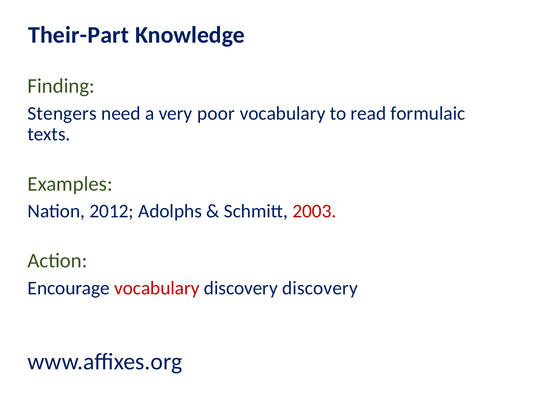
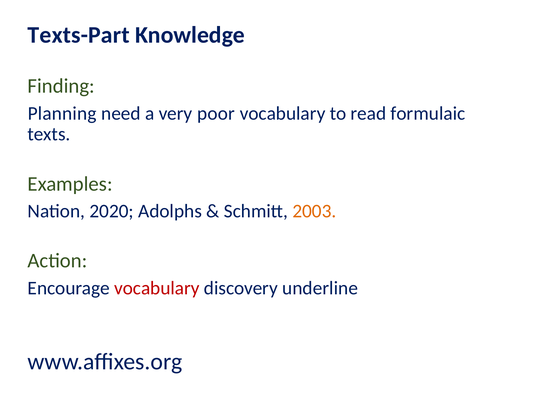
Their-Part: Their-Part -> Texts-Part
Stengers: Stengers -> Planning
2012: 2012 -> 2020
2003 colour: red -> orange
discovery discovery: discovery -> underline
